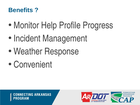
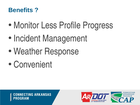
Help: Help -> Less
